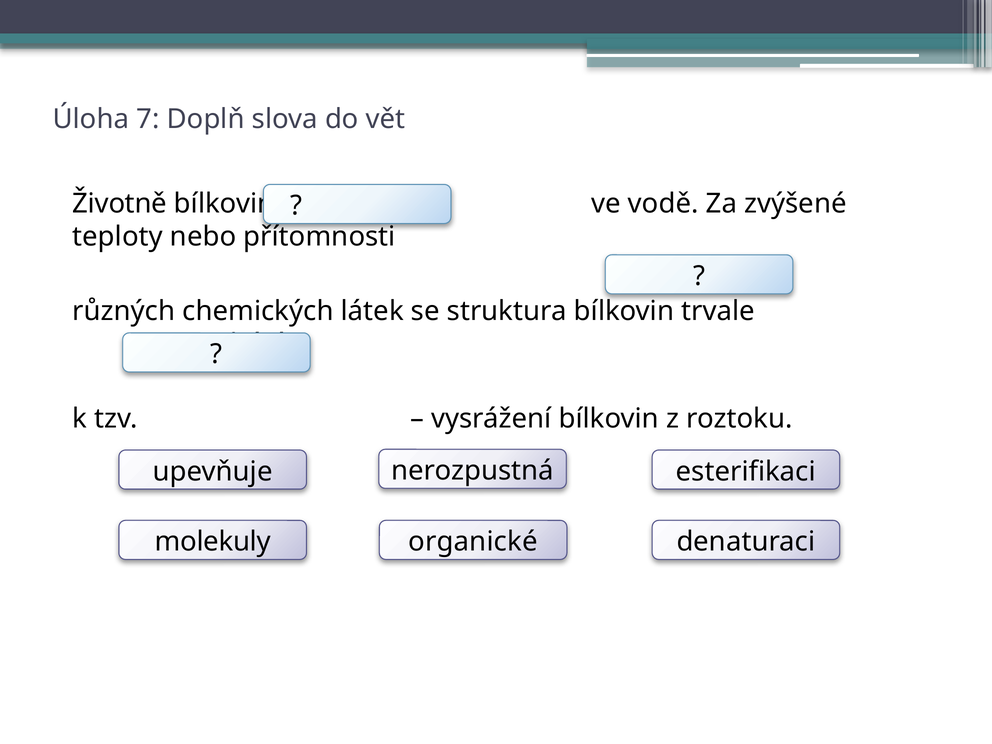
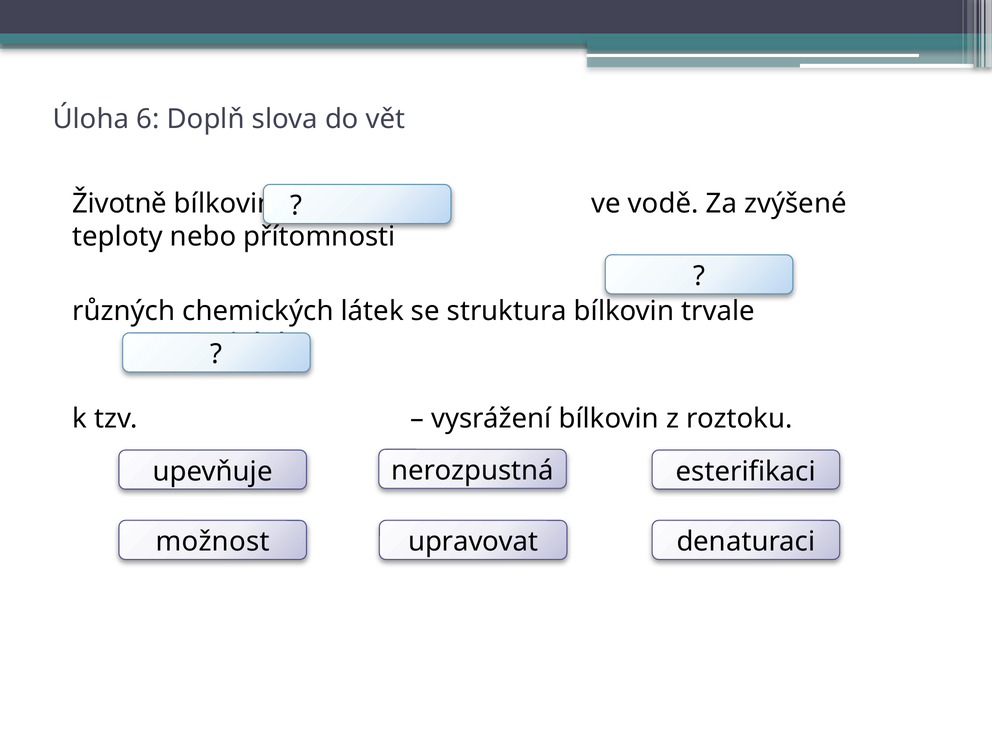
7: 7 -> 6
molekuly: molekuly -> možnost
organické: organické -> upravovat
